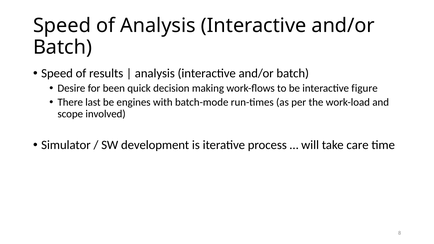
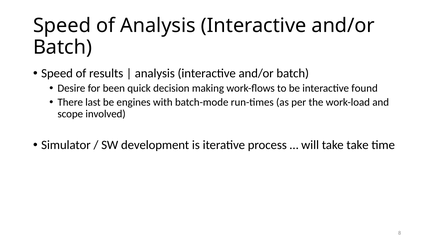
figure: figure -> found
take care: care -> take
